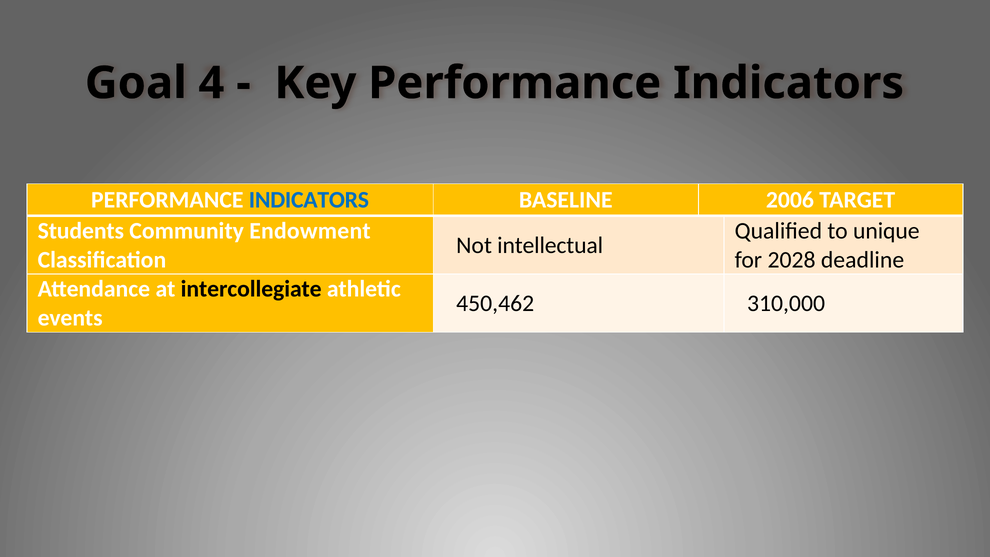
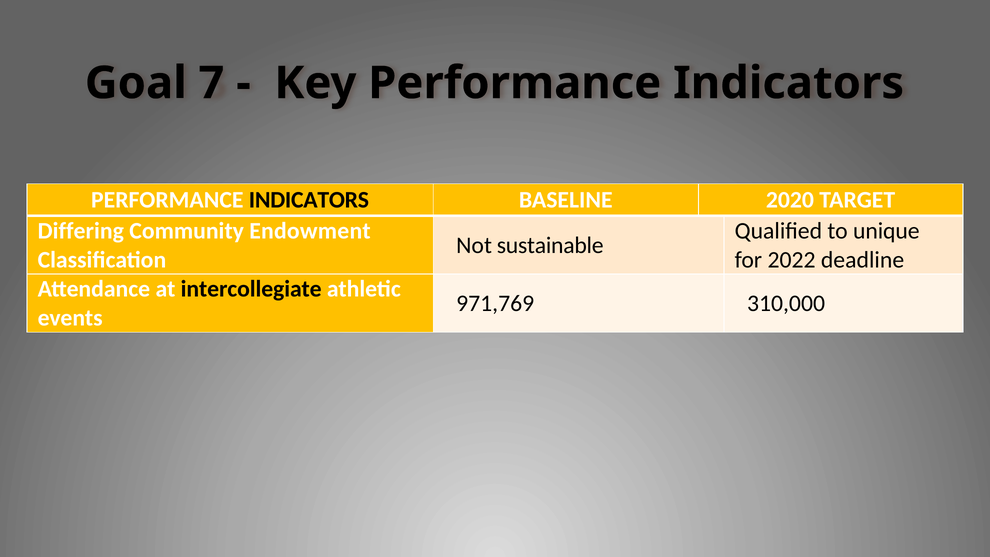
4: 4 -> 7
INDICATORS at (309, 200) colour: blue -> black
2006: 2006 -> 2020
Students: Students -> Differing
intellectual: intellectual -> sustainable
2028: 2028 -> 2022
450,462: 450,462 -> 971,769
